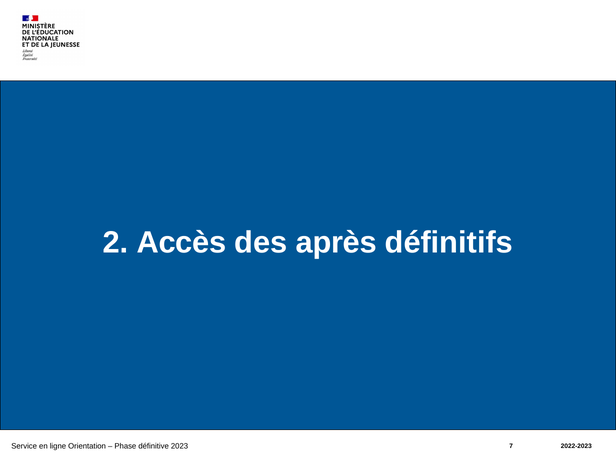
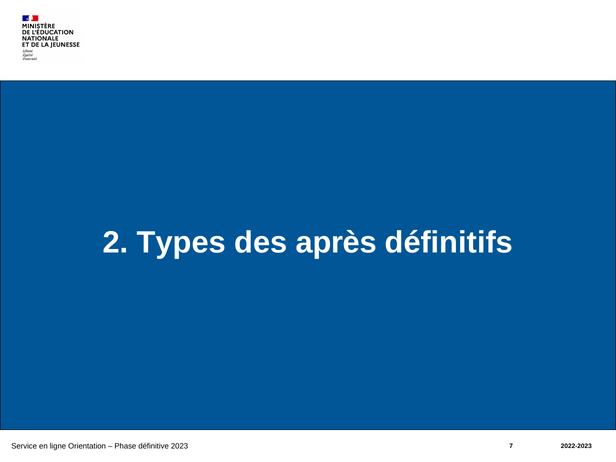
Accès: Accès -> Types
